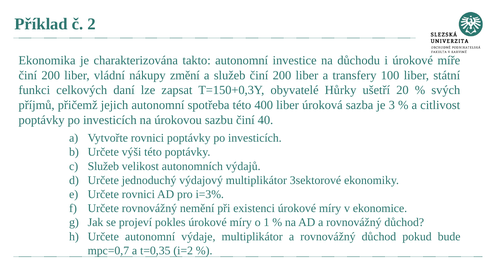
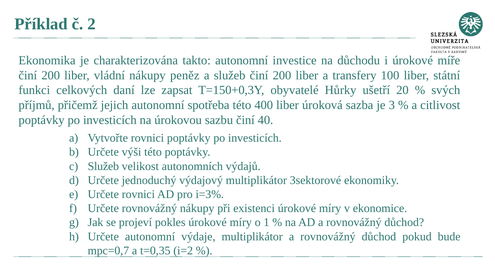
změní: změní -> peněz
rovnovážný nemění: nemění -> nákupy
